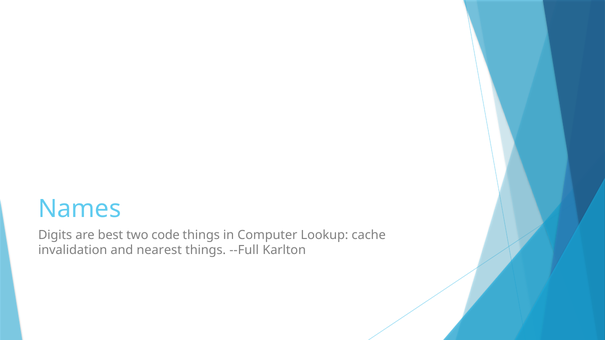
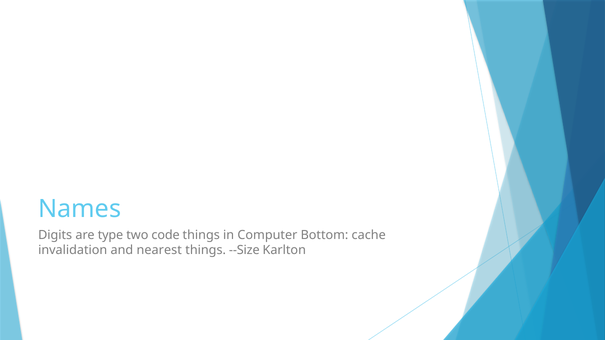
best: best -> type
Lookup: Lookup -> Bottom
--Full: --Full -> --Size
